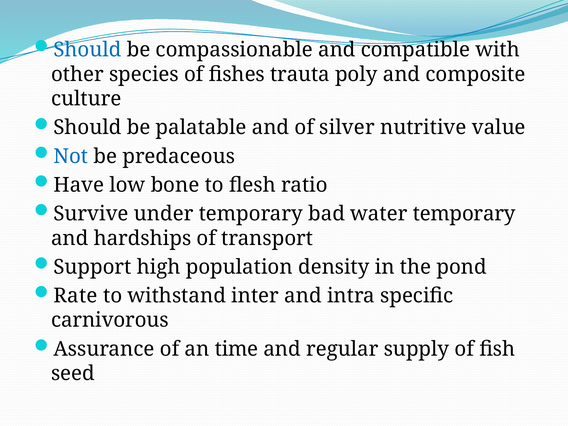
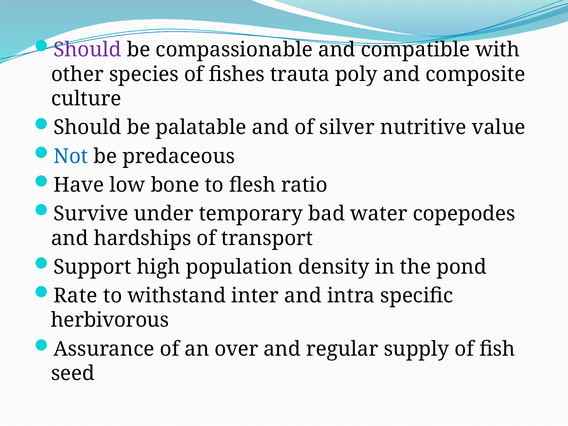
Should at (87, 50) colour: blue -> purple
water temporary: temporary -> copepodes
carnivorous: carnivorous -> herbivorous
time: time -> over
